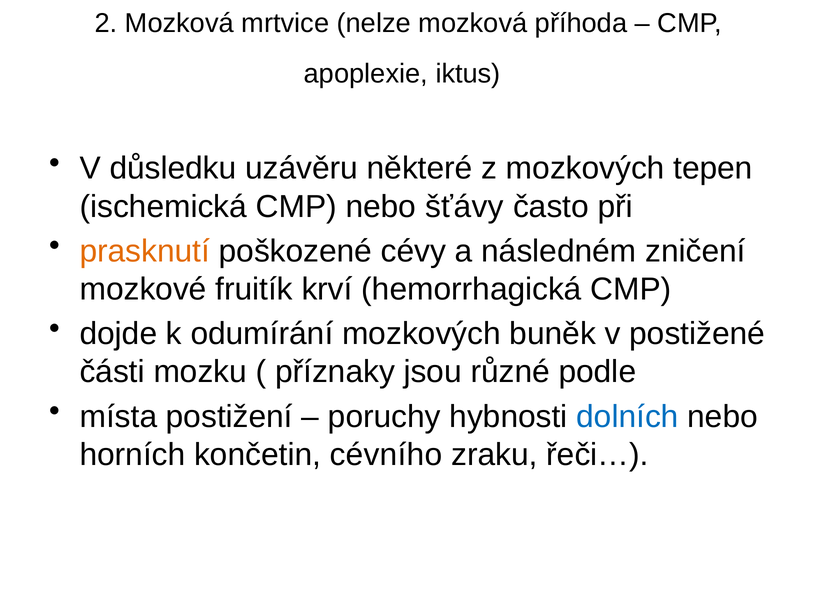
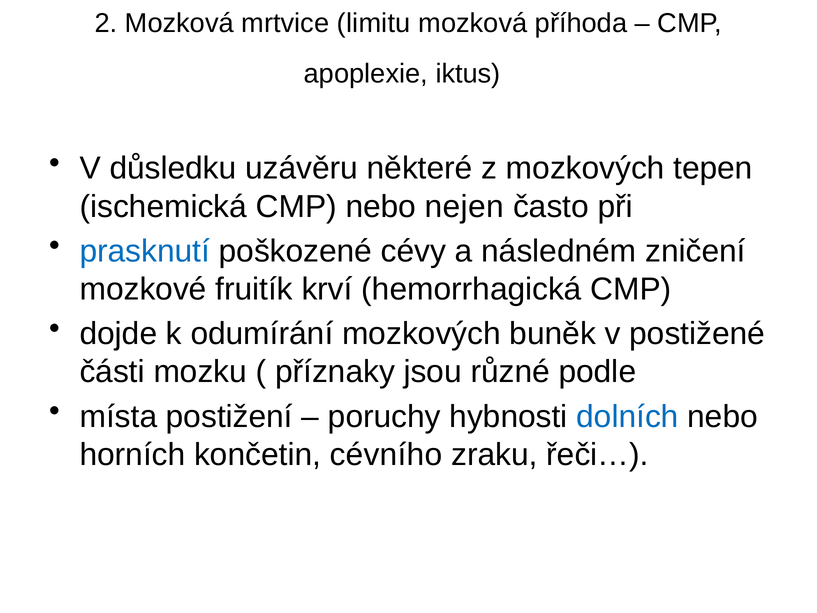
nelze: nelze -> limitu
šťávy: šťávy -> nejen
prasknutí colour: orange -> blue
